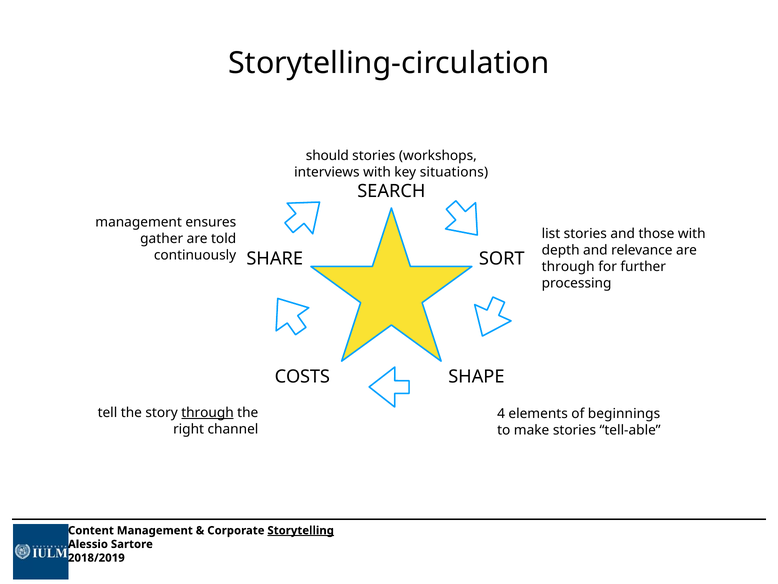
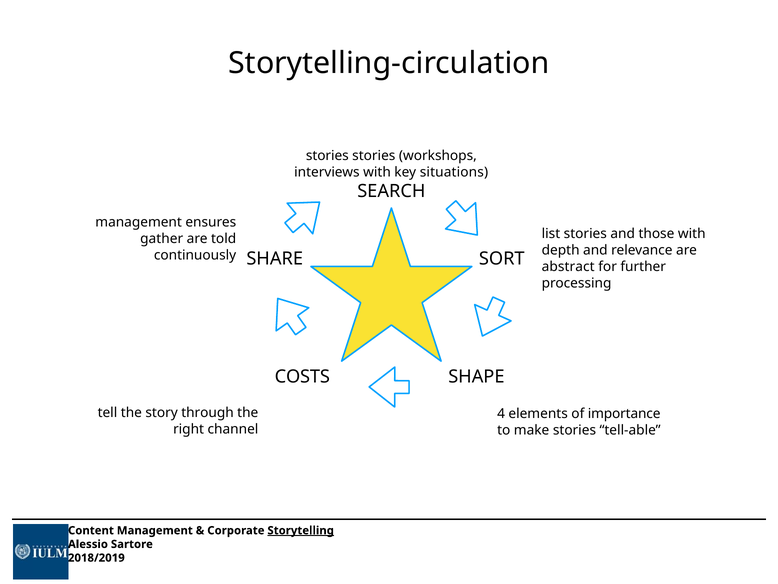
should at (327, 156): should -> stories
through at (568, 267): through -> abstract
through at (208, 412) underline: present -> none
beginnings: beginnings -> importance
